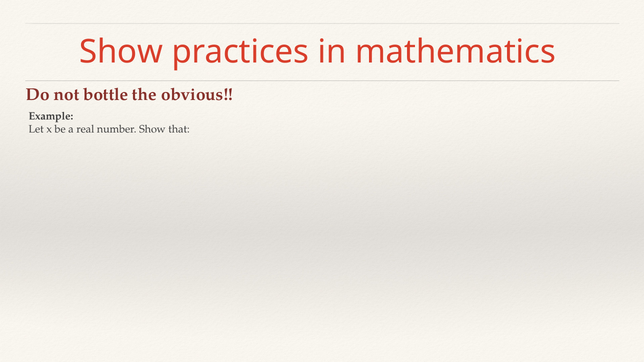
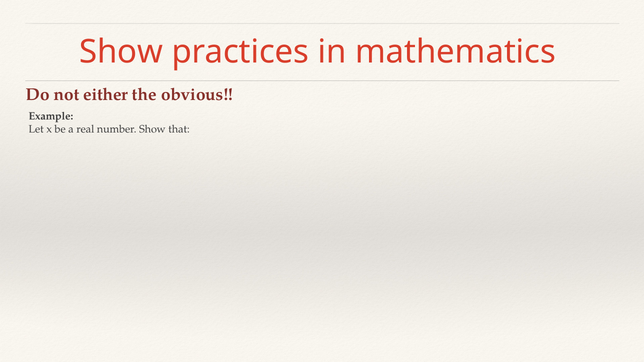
bottle: bottle -> either
